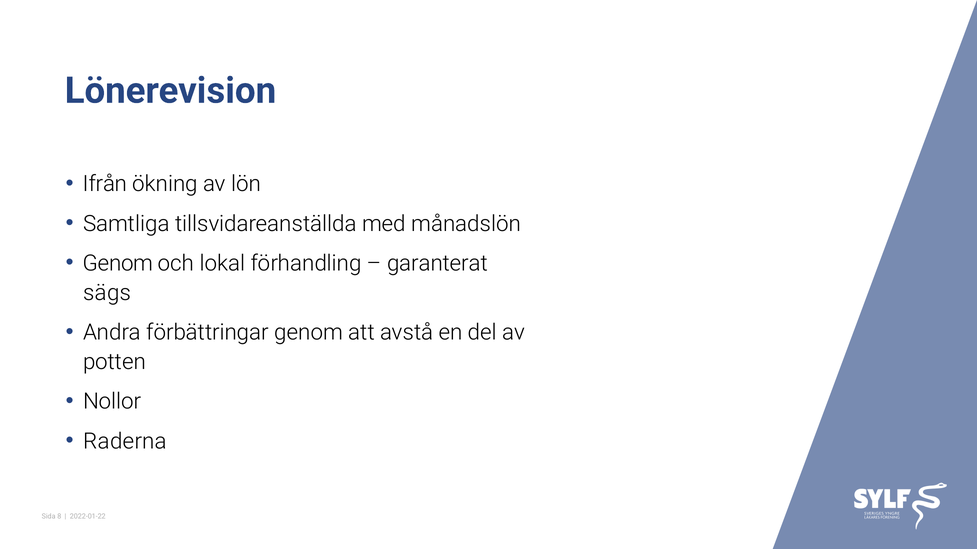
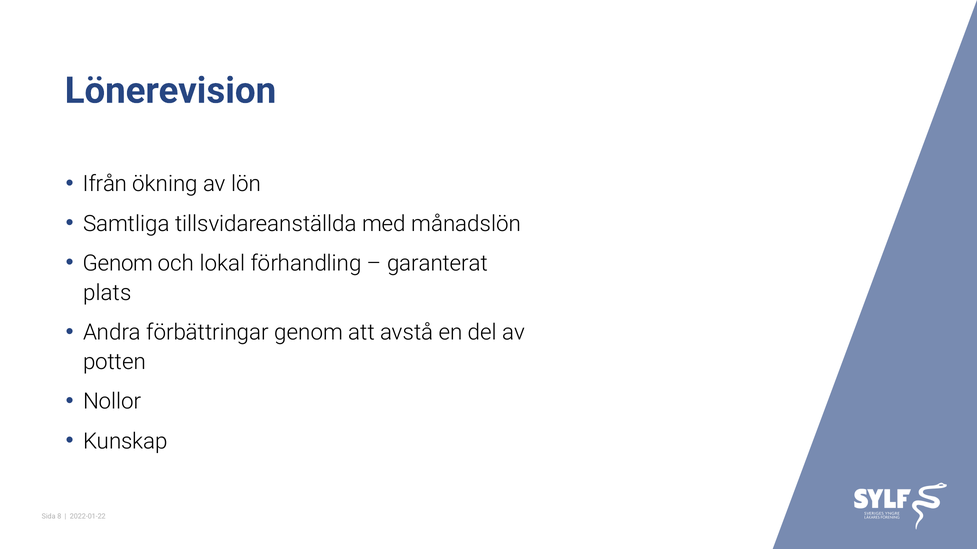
sägs: sägs -> plats
Raderna: Raderna -> Kunskap
